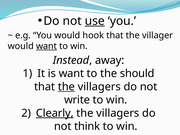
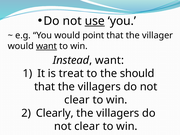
hook: hook -> point
Instead away: away -> want
is want: want -> treat
the at (66, 87) underline: present -> none
write at (77, 100): write -> clear
Clearly underline: present -> none
think at (87, 126): think -> clear
